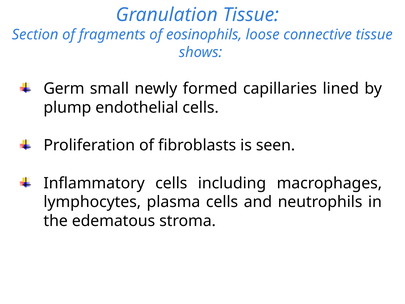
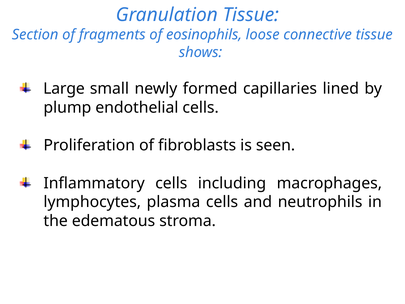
Germ: Germ -> Large
